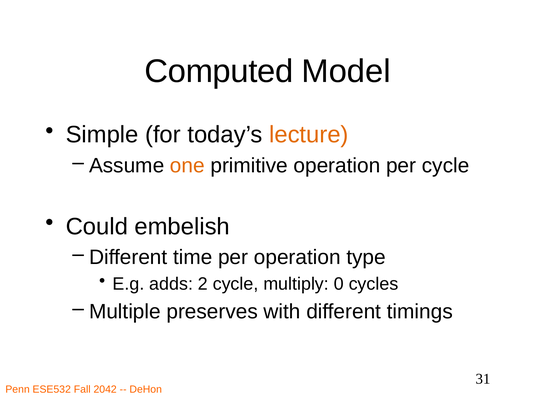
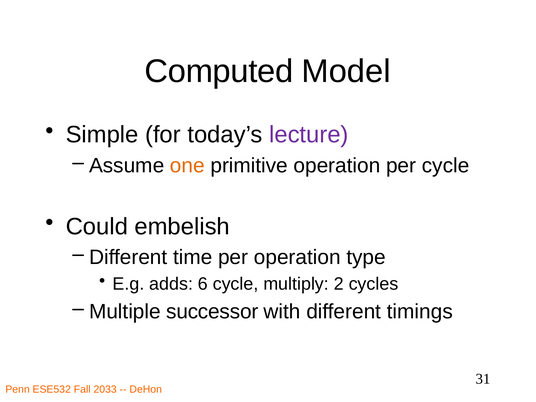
lecture colour: orange -> purple
2: 2 -> 6
0: 0 -> 2
preserves: preserves -> successor
2042: 2042 -> 2033
